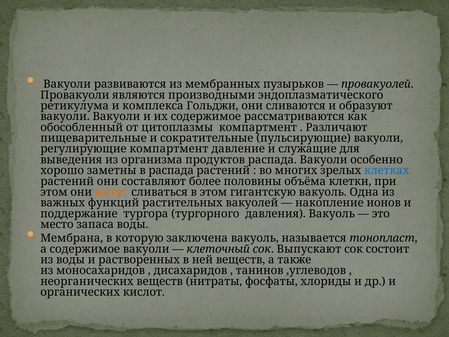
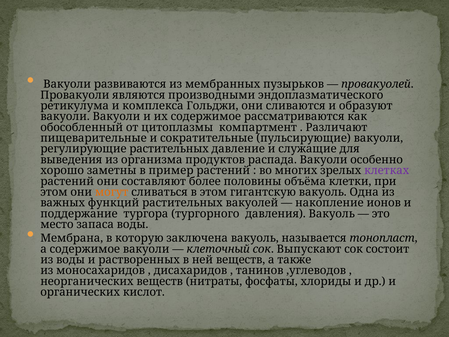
регулирующие компартмент: компартмент -> растительных
в распада: распада -> пример
клетках colour: blue -> purple
